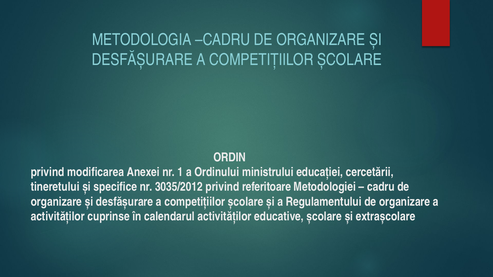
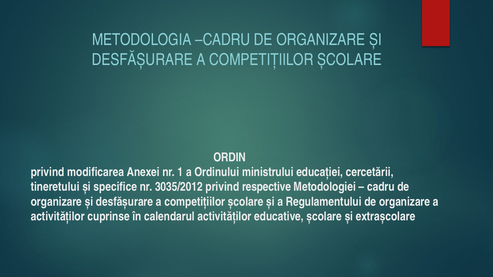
referitoare: referitoare -> respective
